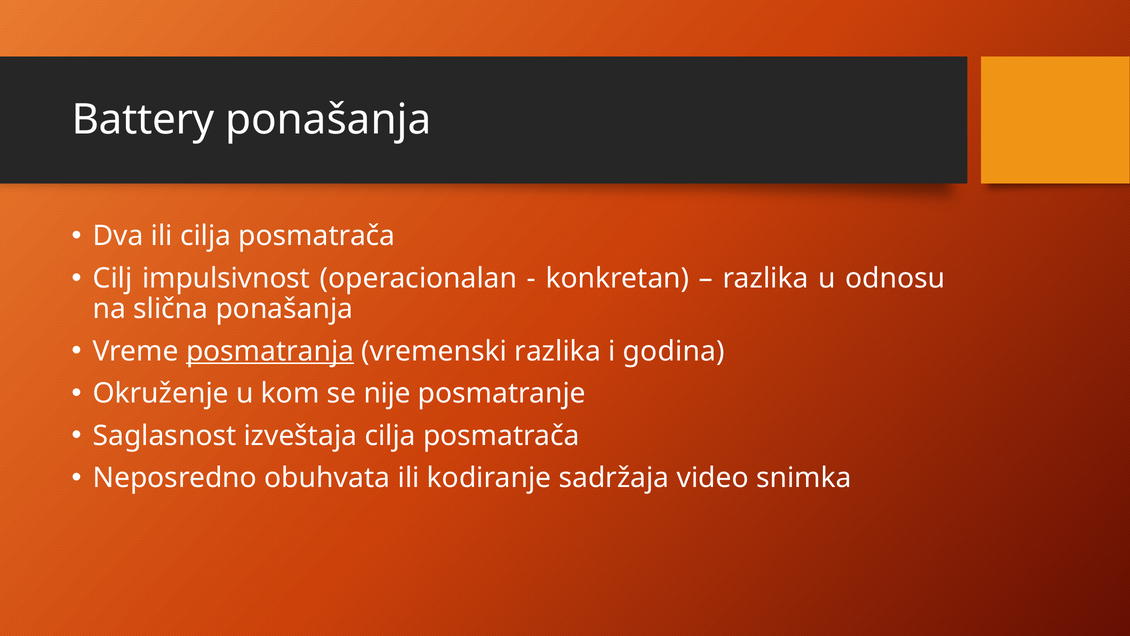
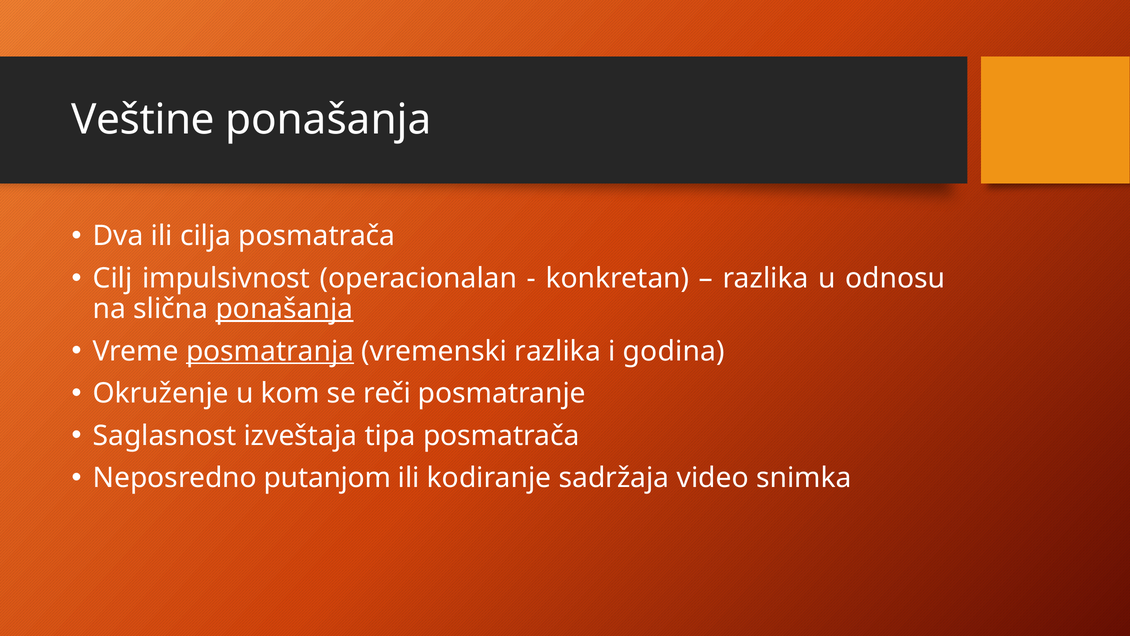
Battery: Battery -> Veštine
ponašanja at (284, 309) underline: none -> present
nije: nije -> reči
izveštaja cilja: cilja -> tipa
obuhvata: obuhvata -> putanjom
